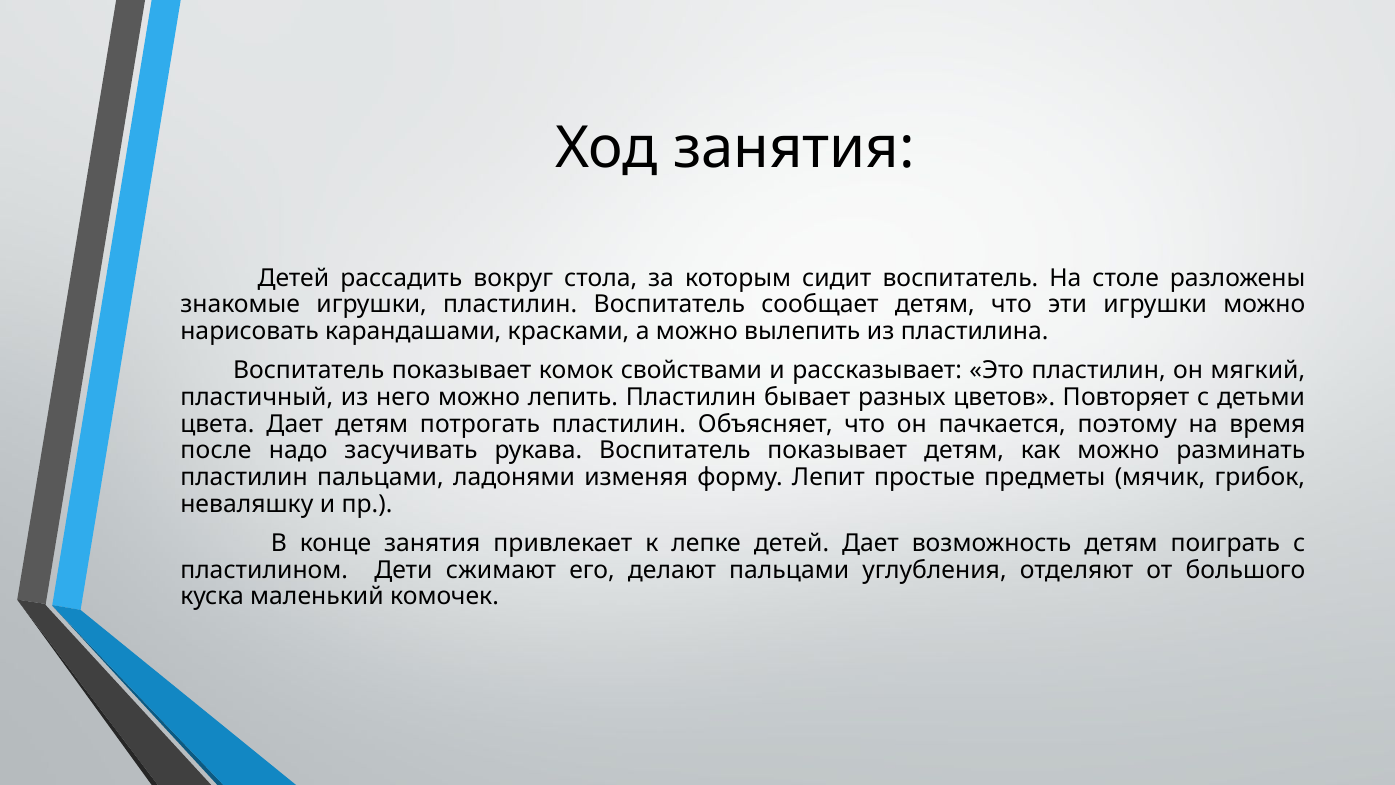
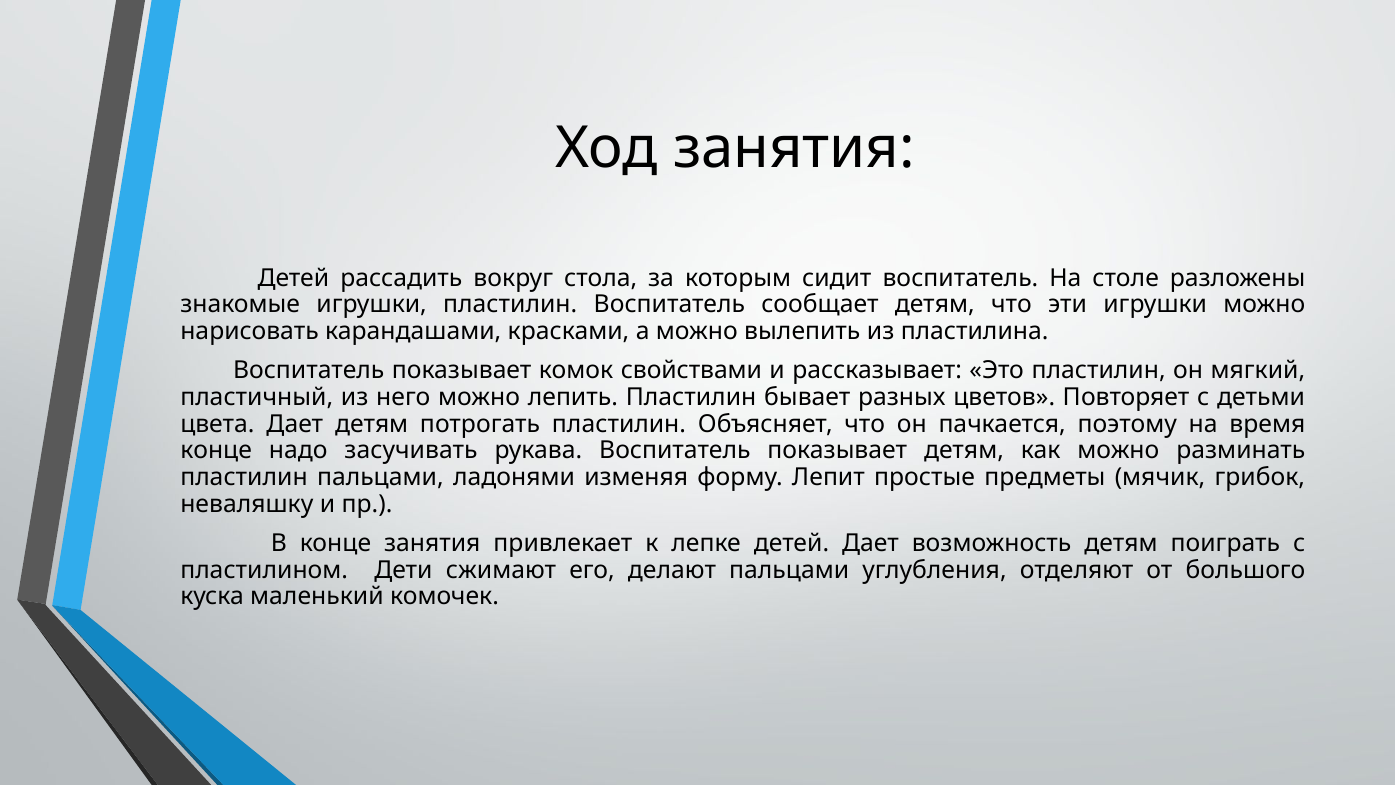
после at (216, 450): после -> конце
